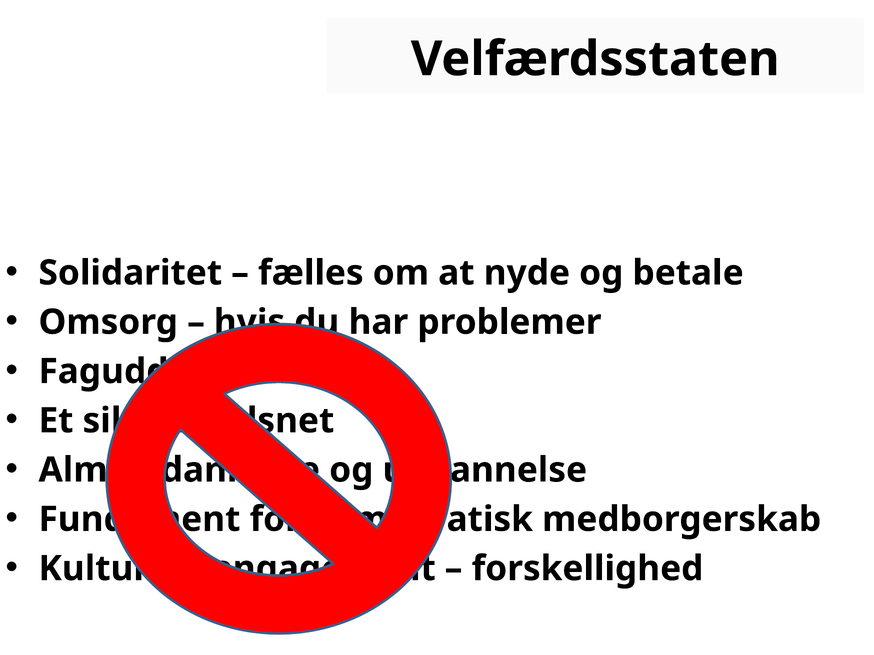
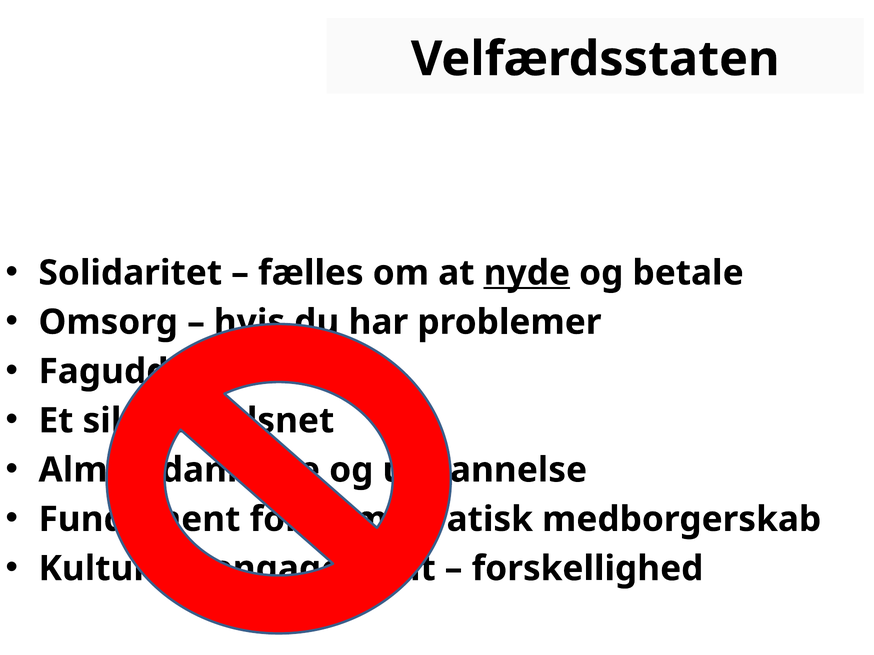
nyde underline: none -> present
